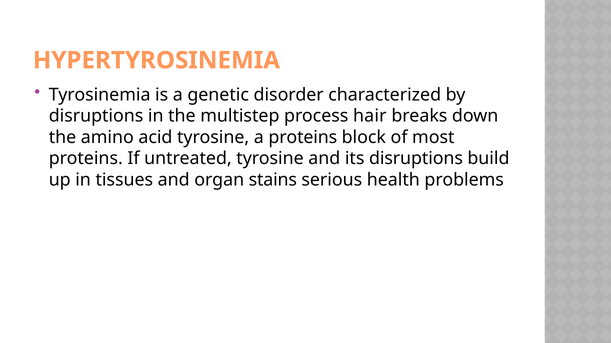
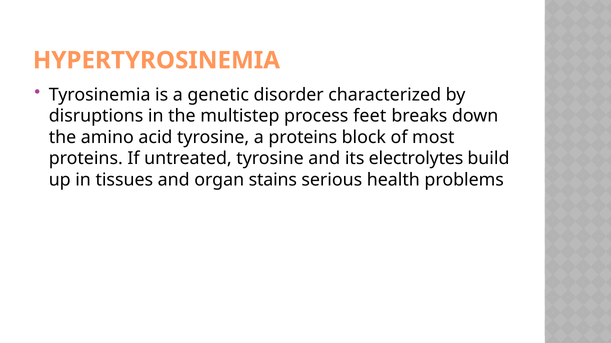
hair: hair -> feet
its disruptions: disruptions -> electrolytes
